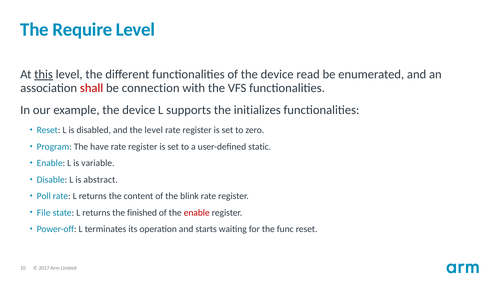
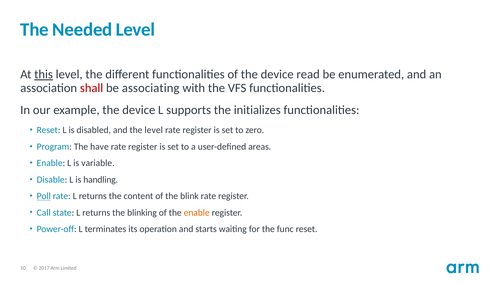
Require: Require -> Needed
connection: connection -> associating
static: static -> areas
abstract: abstract -> handling
Poll underline: none -> present
File: File -> Call
finished: finished -> blinking
enable at (197, 213) colour: red -> orange
